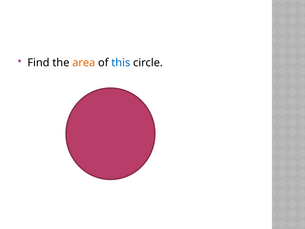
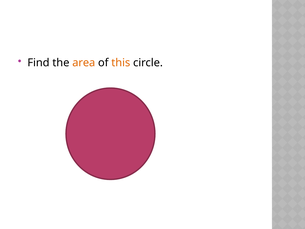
this colour: blue -> orange
